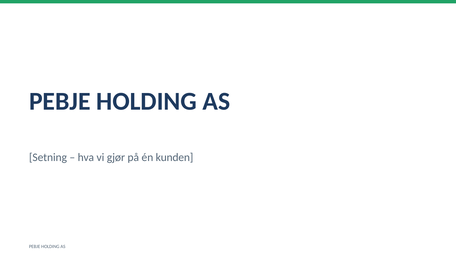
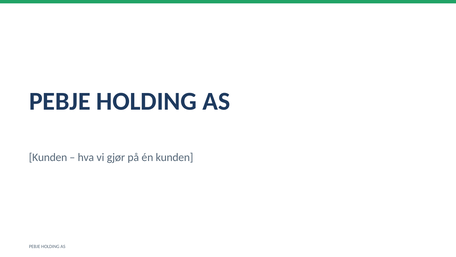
Setning at (48, 157): Setning -> Kunden
